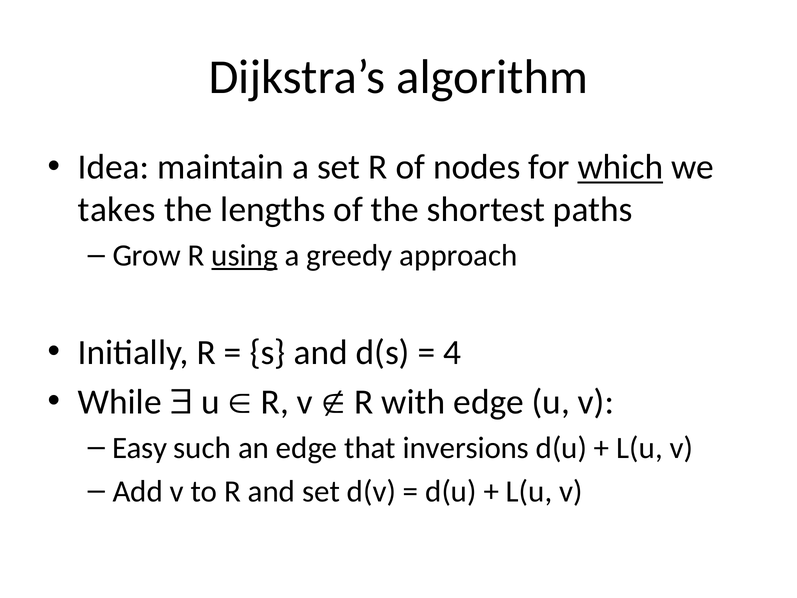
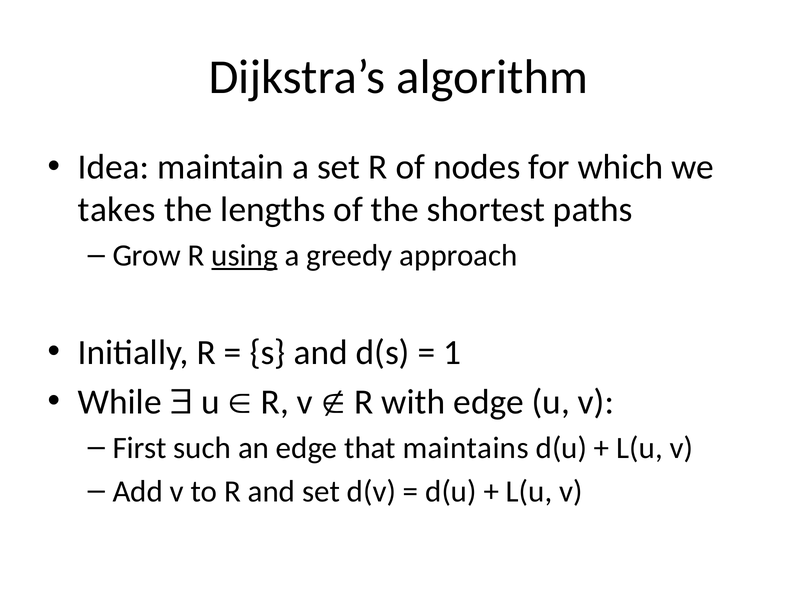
which underline: present -> none
4: 4 -> 1
Easy: Easy -> First
inversions: inversions -> maintains
